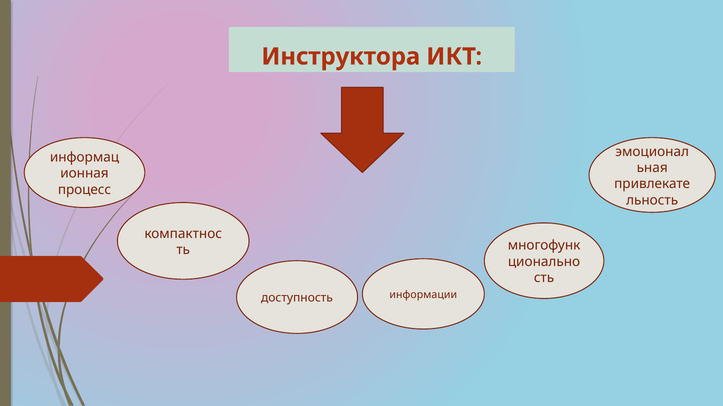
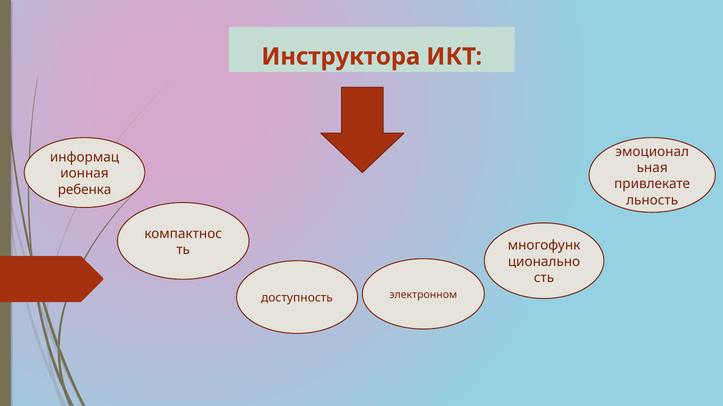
процесс: процесс -> ребенка
информации: информации -> электронном
